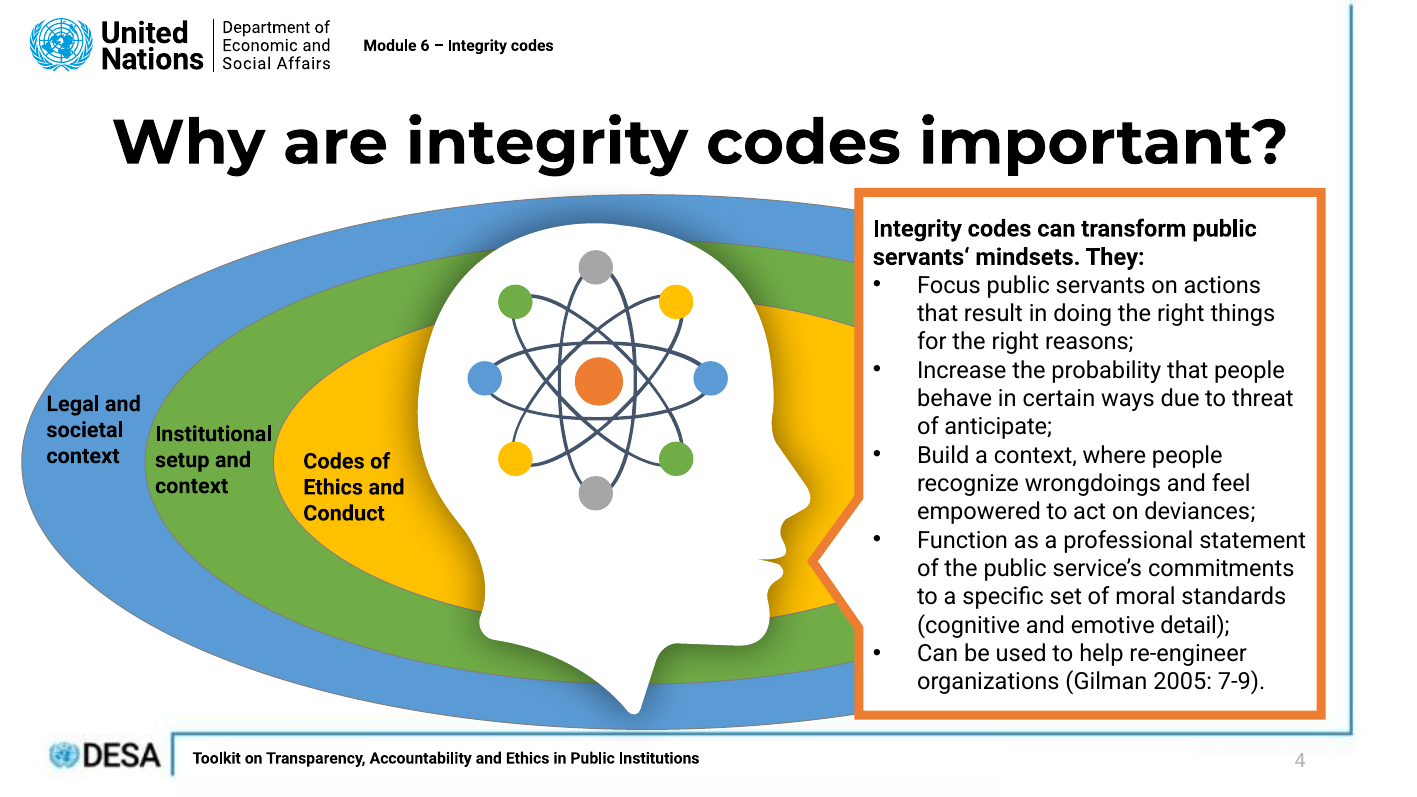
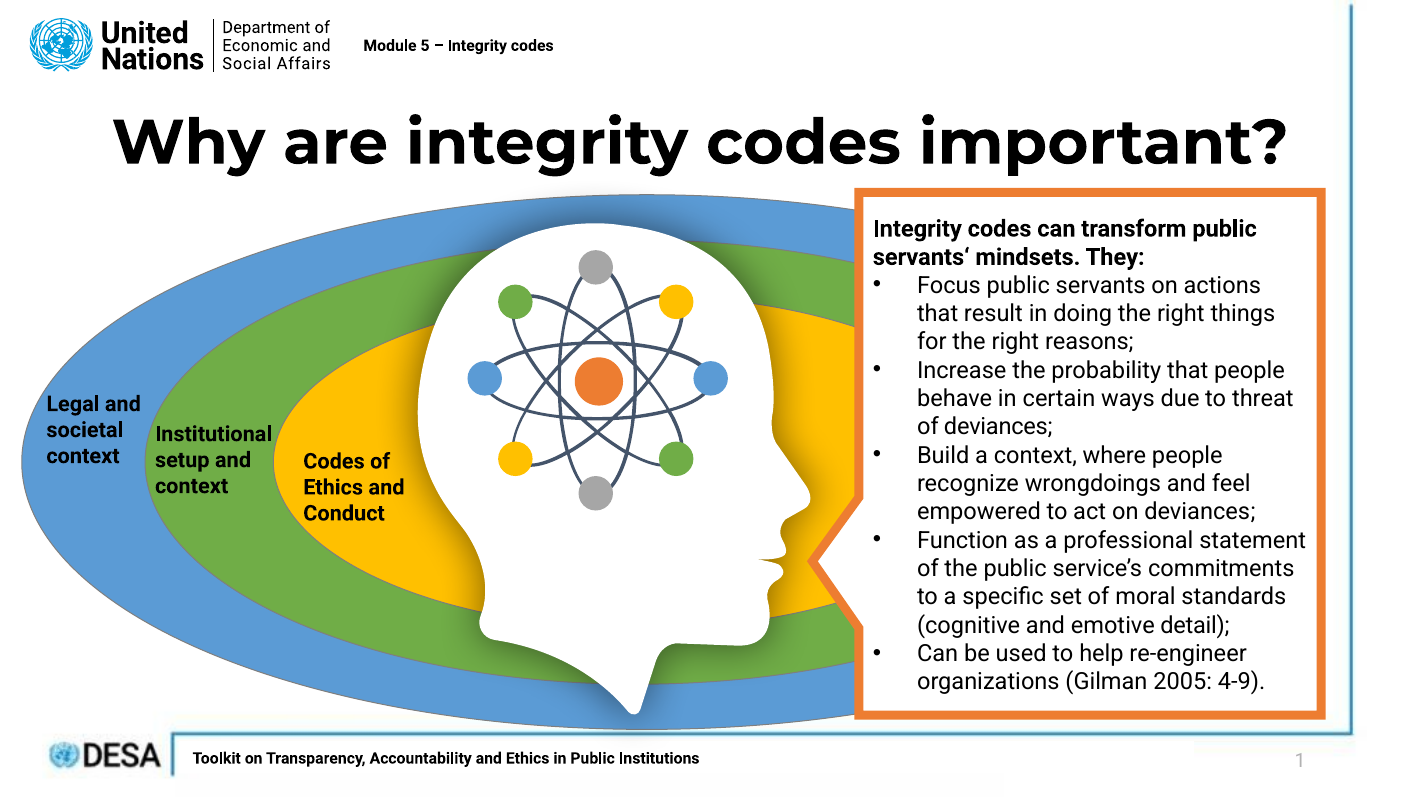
6: 6 -> 5
of anticipate: anticipate -> deviances
7-9: 7-9 -> 4-9
4: 4 -> 1
